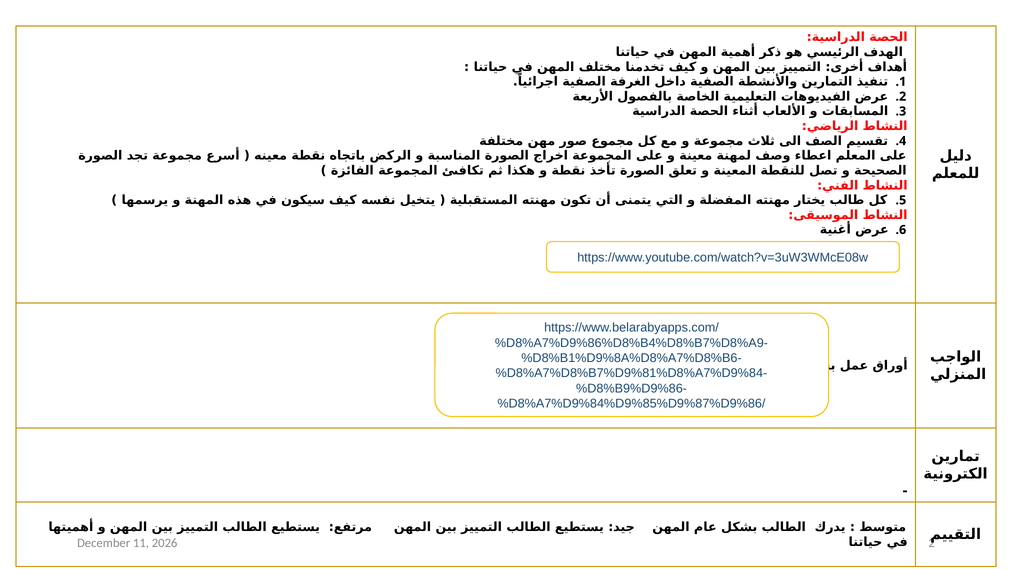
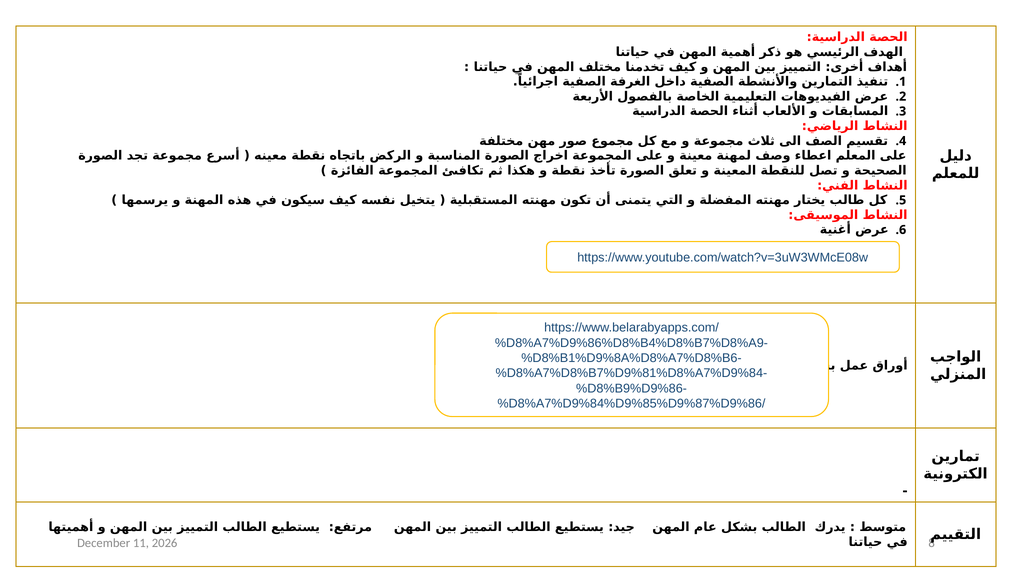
2: 2 -> 8
